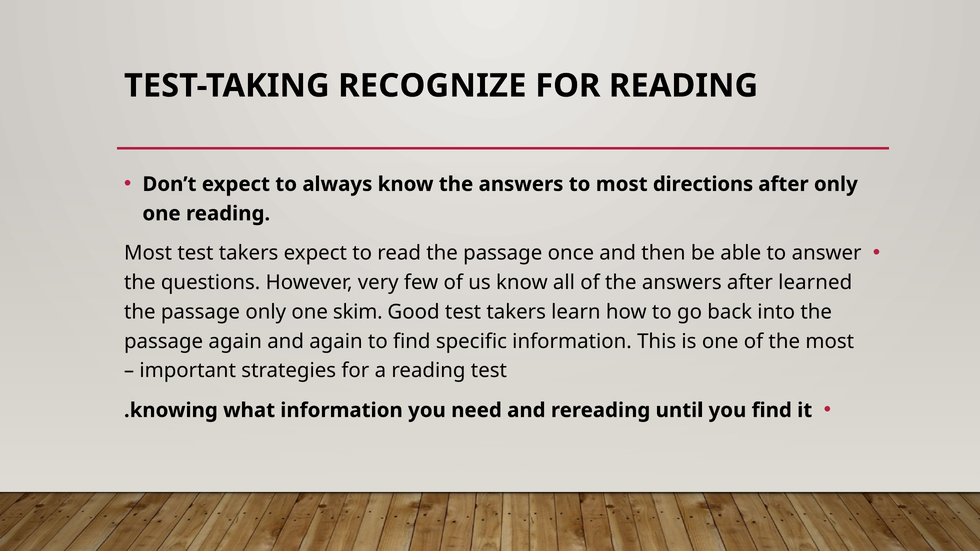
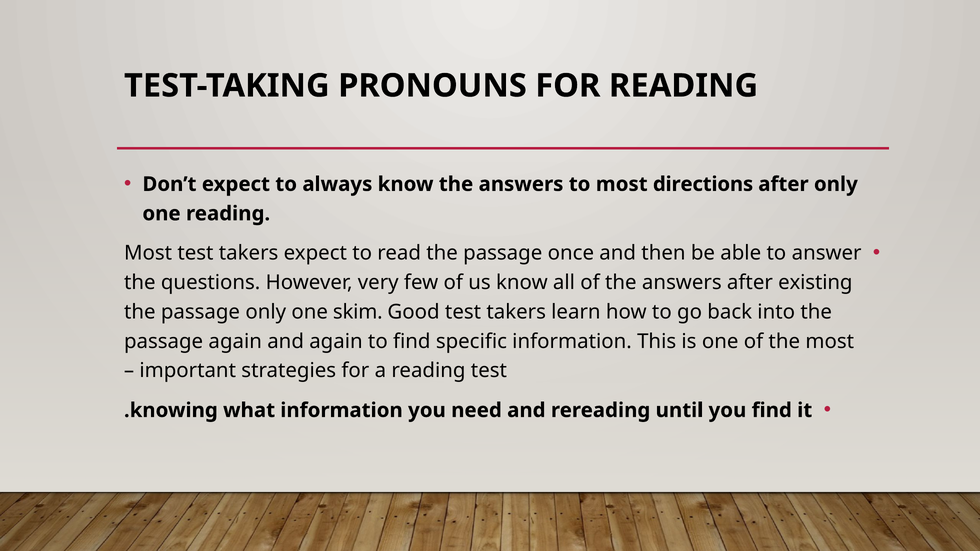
RECOGNIZE: RECOGNIZE -> PRONOUNS
learned: learned -> existing
